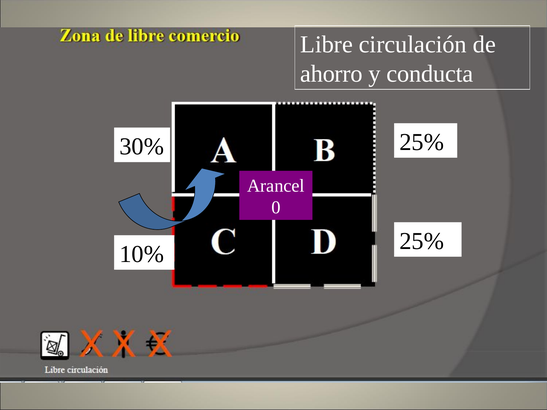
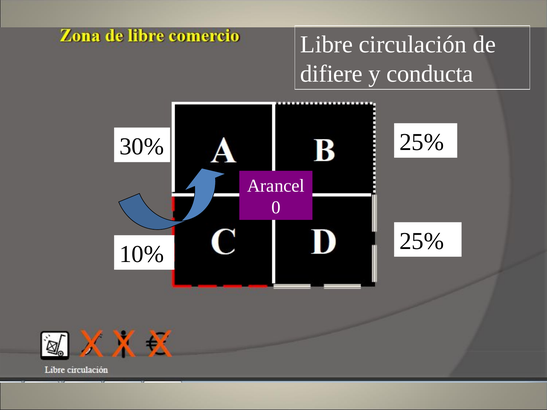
ahorro: ahorro -> difiere
